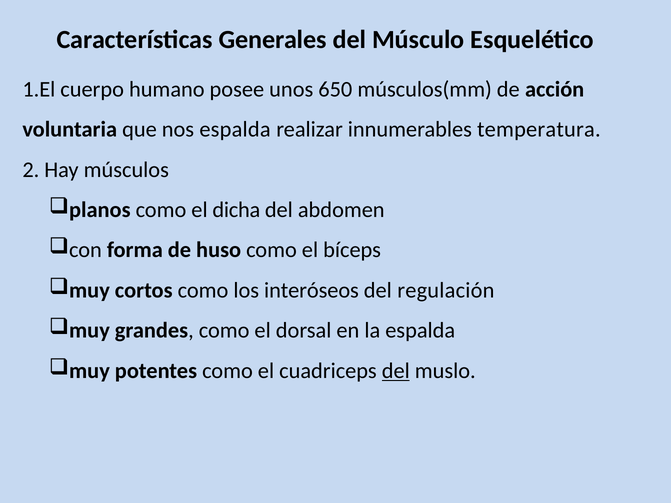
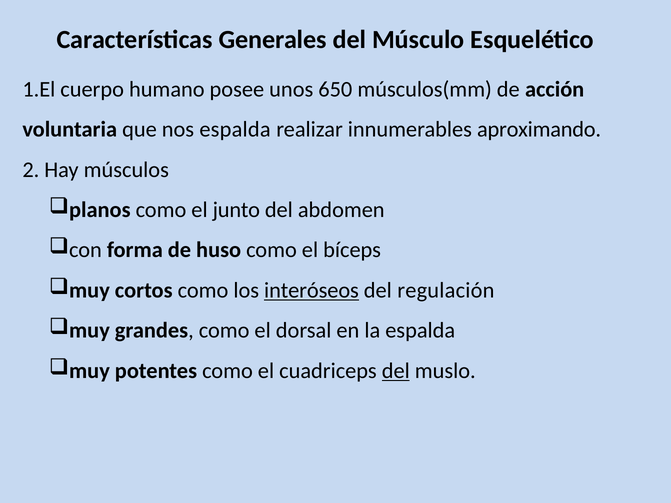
temperatura: temperatura -> aproximando
dicha: dicha -> junto
interóseos underline: none -> present
